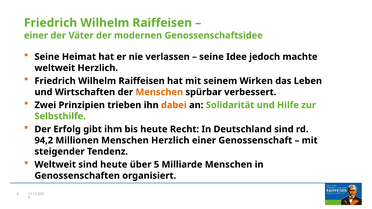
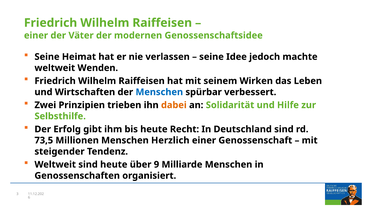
weltweit Herzlich: Herzlich -> Wenden
Menschen at (159, 92) colour: orange -> blue
94,2: 94,2 -> 73,5
5: 5 -> 9
